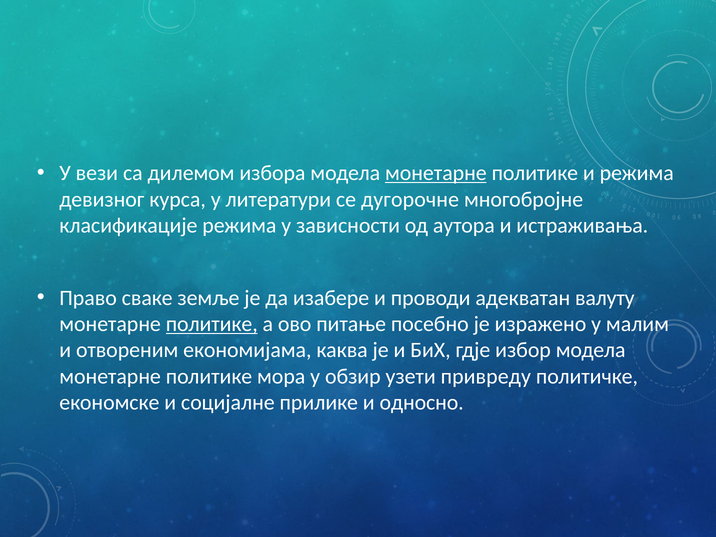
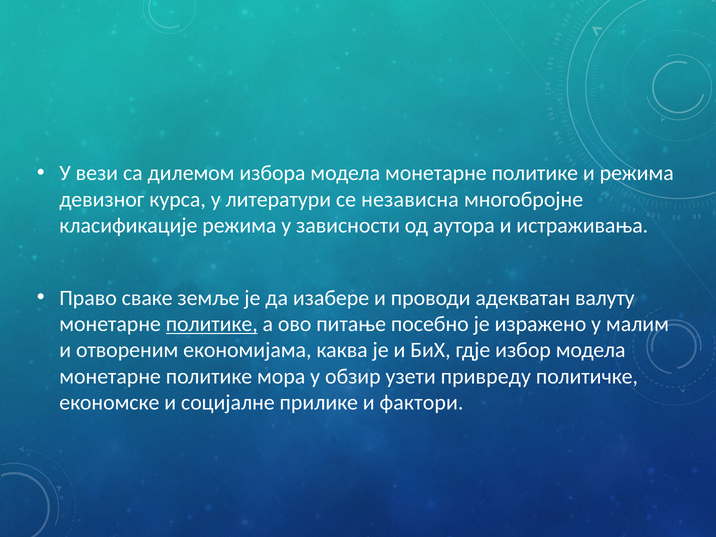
монетарне at (436, 173) underline: present -> none
дугорочне: дугорочне -> независна
односно: односно -> фактори
